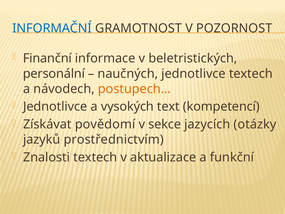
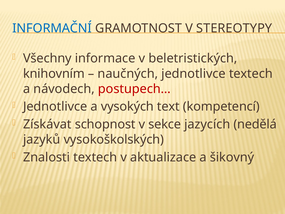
POZORNOST: POZORNOST -> STEREOTYPY
Finanční: Finanční -> Všechny
personální: personální -> knihovním
postupech… colour: orange -> red
povědomí: povědomí -> schopnost
otázky: otázky -> nedělá
prostřednictvím: prostřednictvím -> vysokoškolských
funkční: funkční -> šikovný
